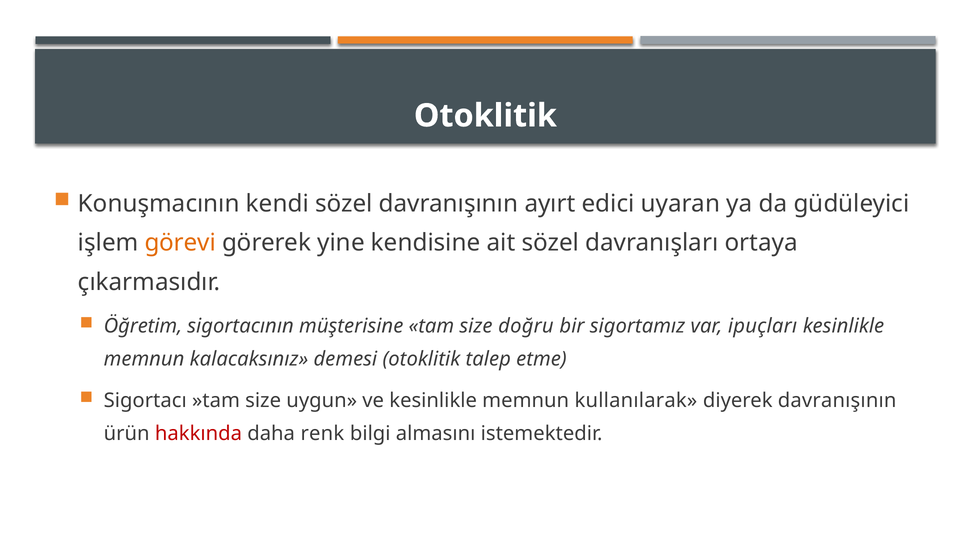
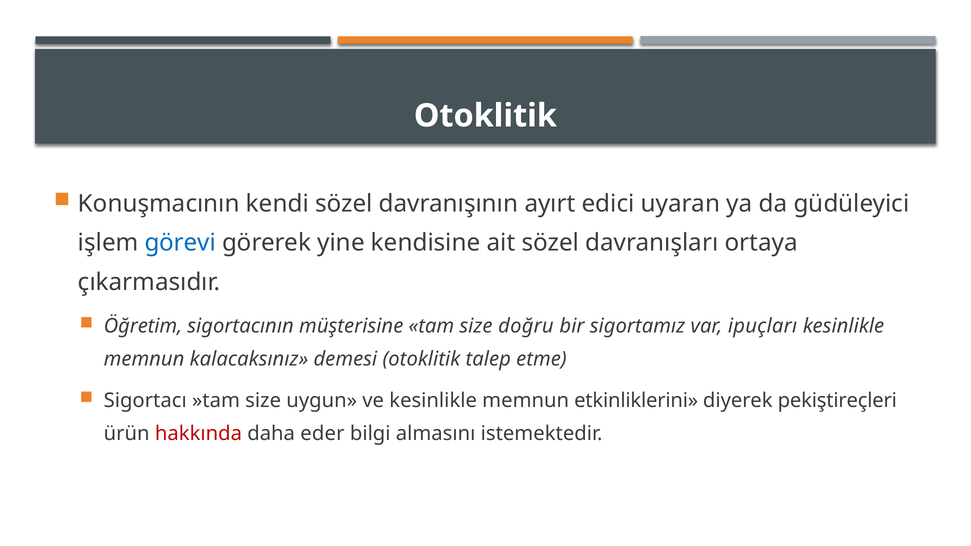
görevi colour: orange -> blue
kullanılarak: kullanılarak -> etkinliklerini
diyerek davranışının: davranışının -> pekiştireçleri
renk: renk -> eder
